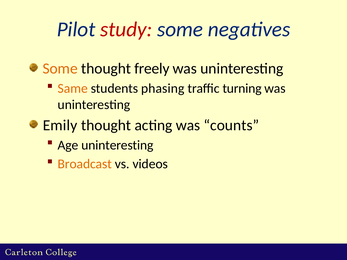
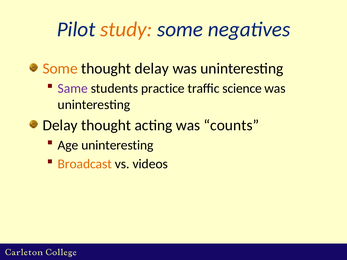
study colour: red -> orange
thought freely: freely -> delay
Same colour: orange -> purple
phasing: phasing -> practice
turning: turning -> science
Emily at (60, 125): Emily -> Delay
